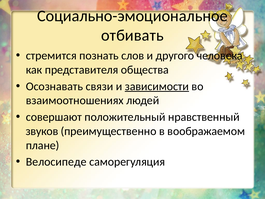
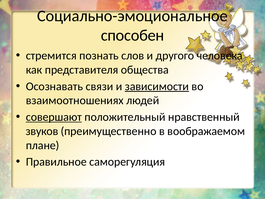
отбивать: отбивать -> способен
совершают underline: none -> present
Велосипеде: Велосипеде -> Правильное
